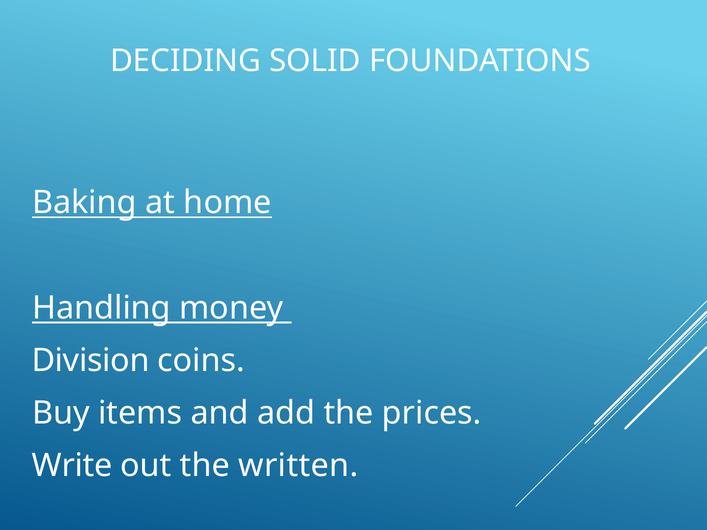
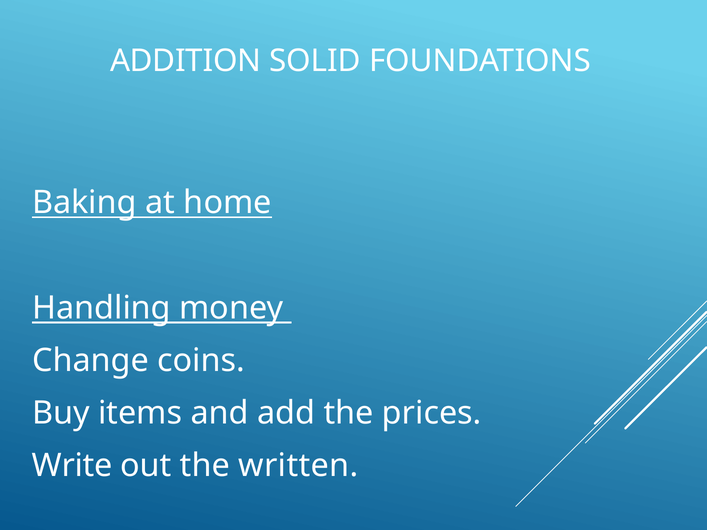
DECIDING: DECIDING -> ADDITION
Division: Division -> Change
